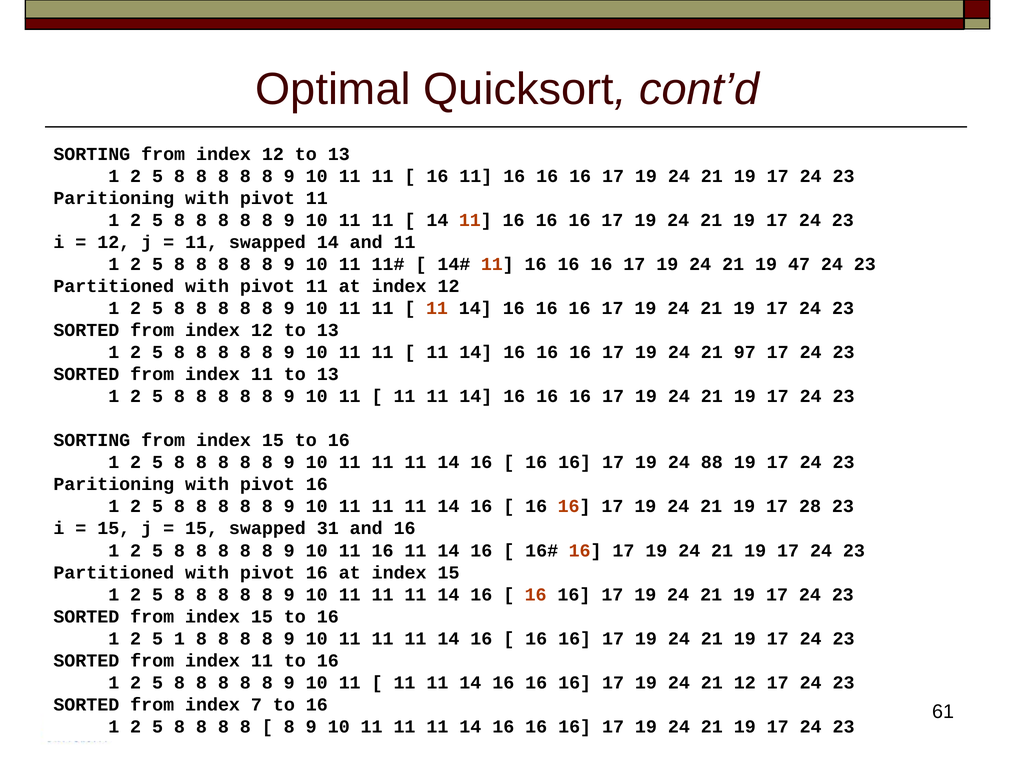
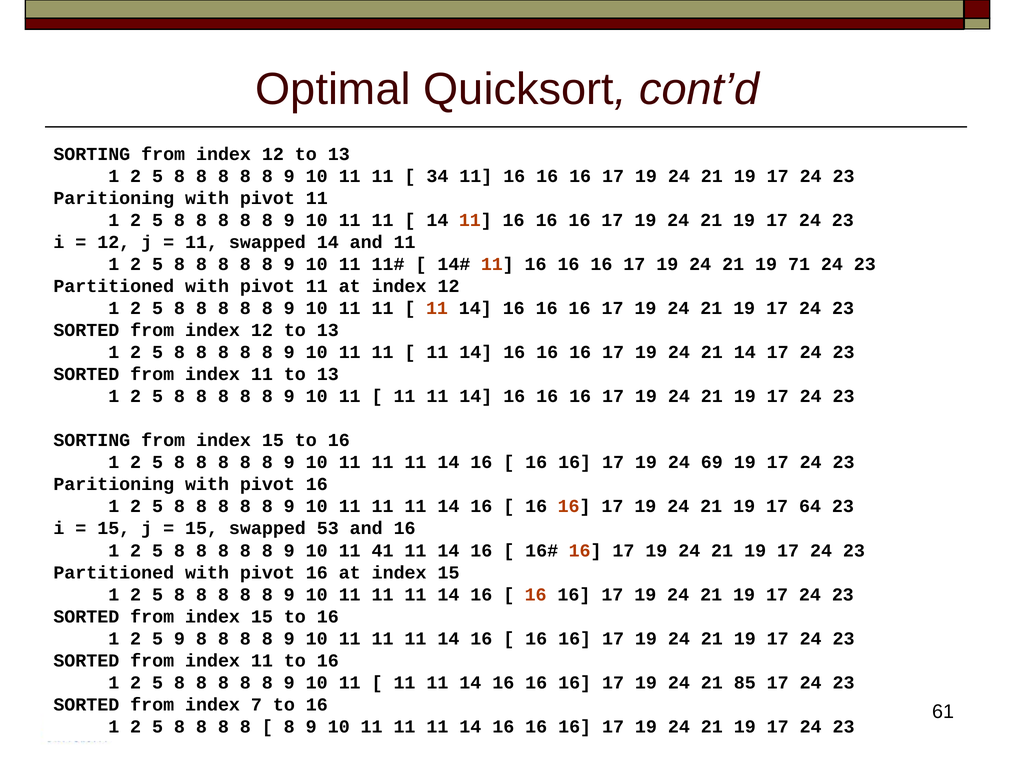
16 at (437, 176): 16 -> 34
47: 47 -> 71
21 97: 97 -> 14
88: 88 -> 69
28: 28 -> 64
31: 31 -> 53
10 11 16: 16 -> 41
5 1: 1 -> 9
21 12: 12 -> 85
